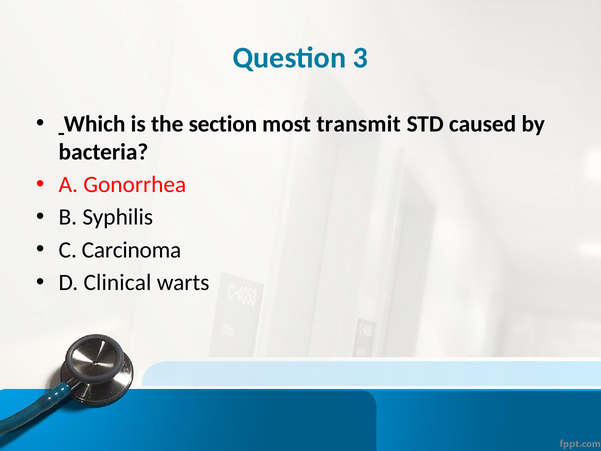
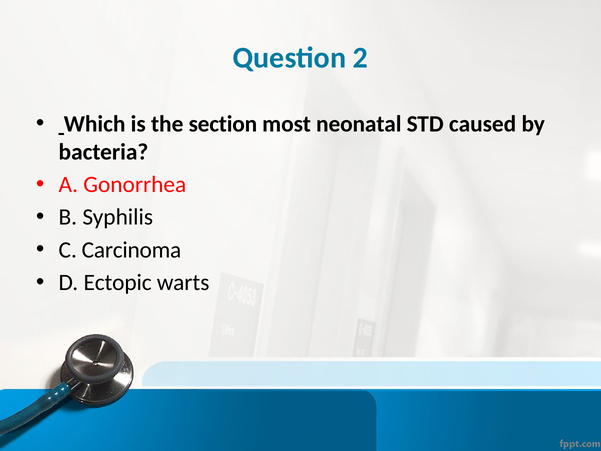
3: 3 -> 2
transmit: transmit -> neonatal
Clinical: Clinical -> Ectopic
